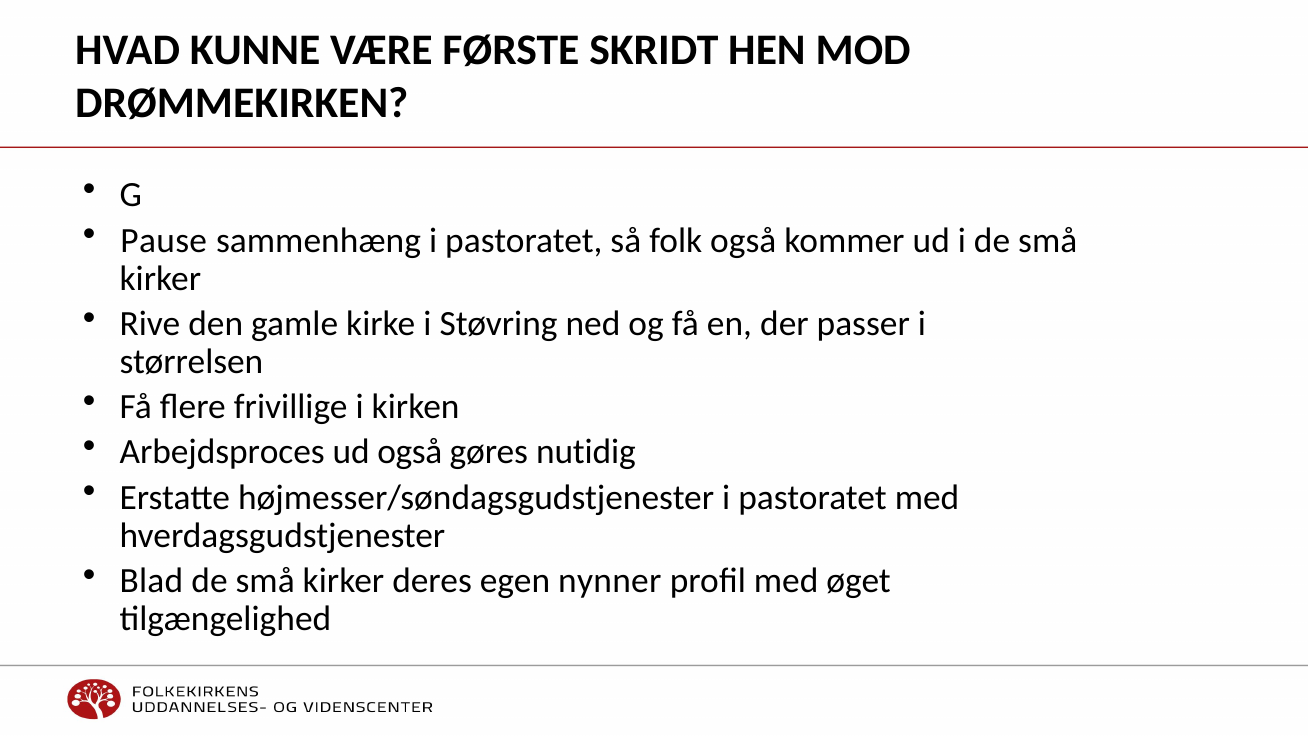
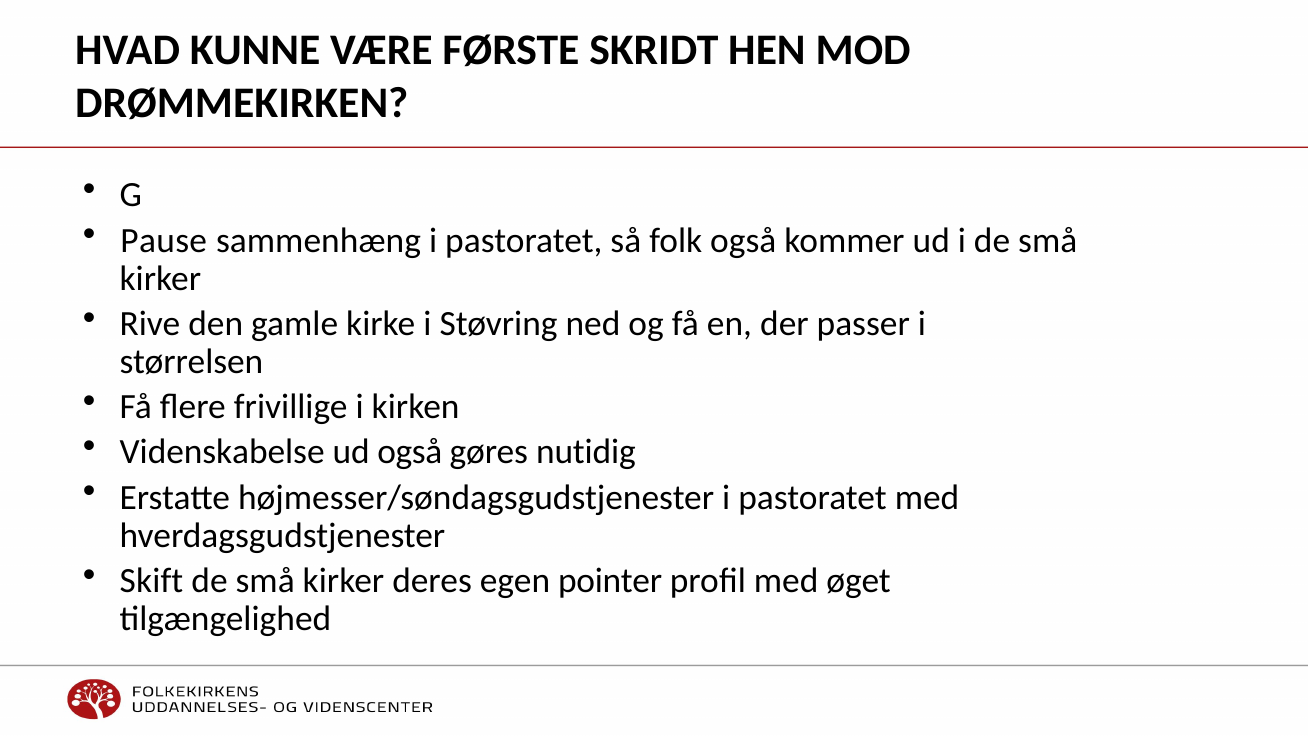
Arbejdsproces: Arbejdsproces -> Videnskabelse
Blad: Blad -> Skift
nynner: nynner -> pointer
